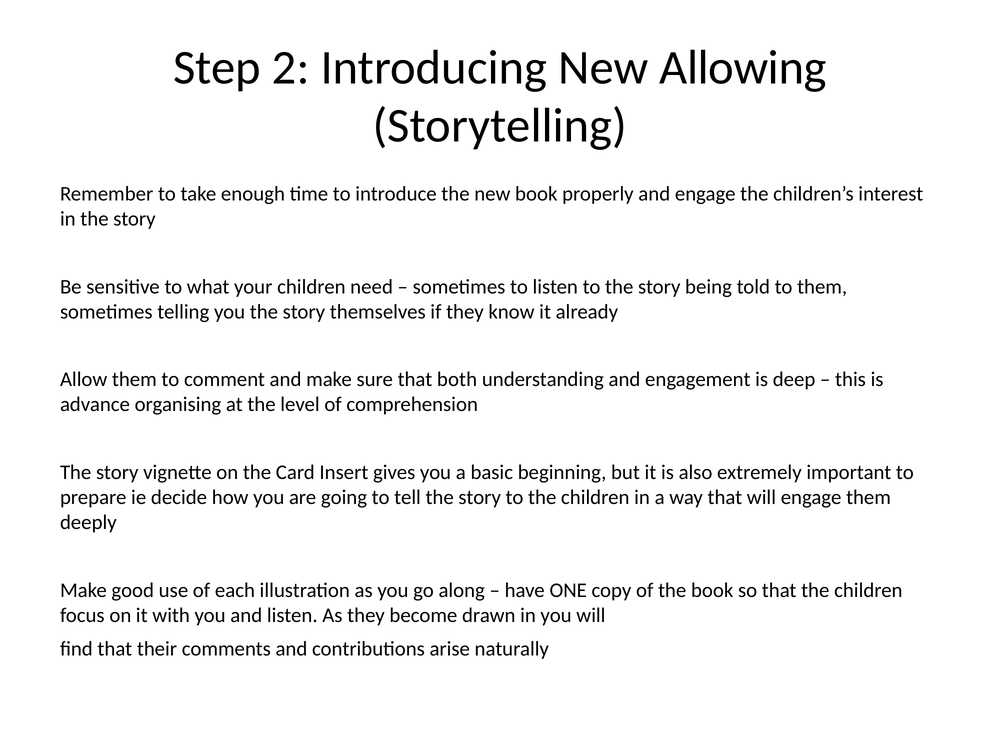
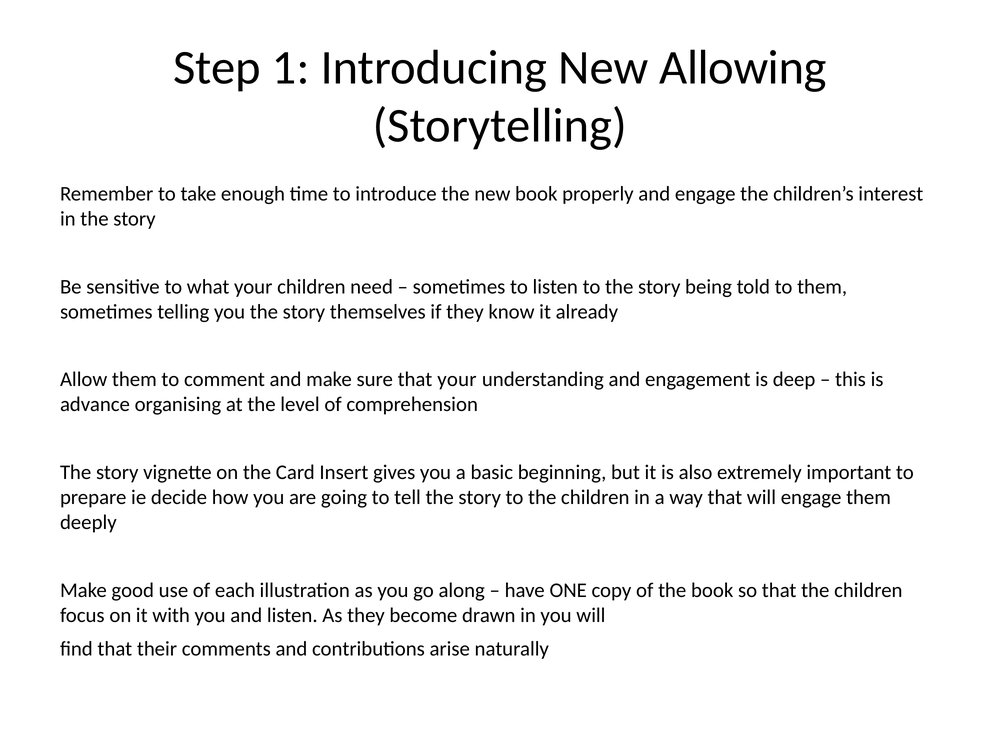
2: 2 -> 1
that both: both -> your
